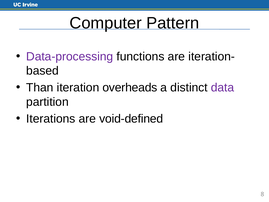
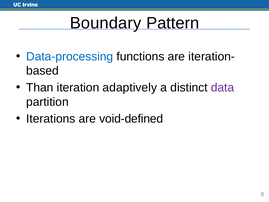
Computer: Computer -> Boundary
Data-processing colour: purple -> blue
overheads: overheads -> adaptively
